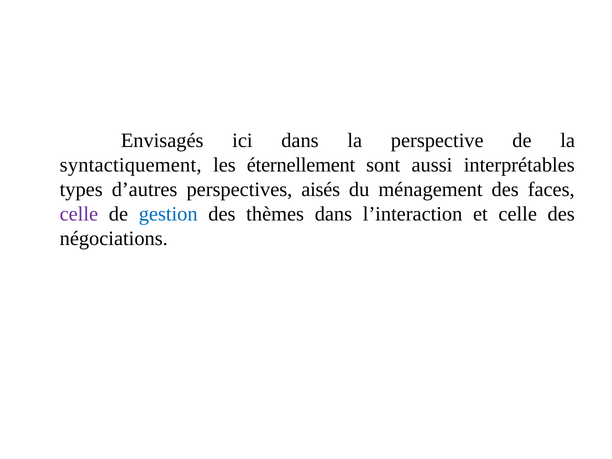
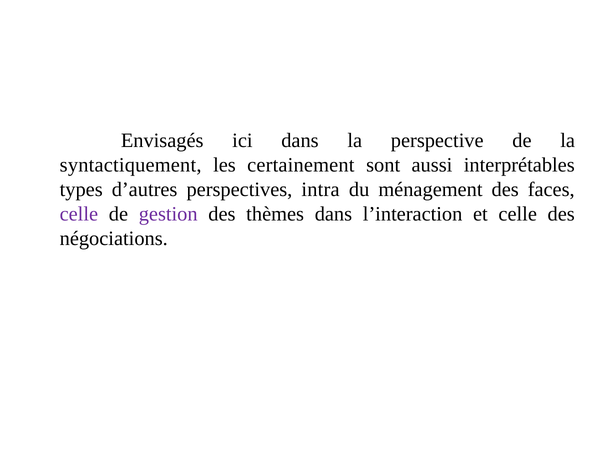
éternellement: éternellement -> certainement
aisés: aisés -> intra
gestion colour: blue -> purple
